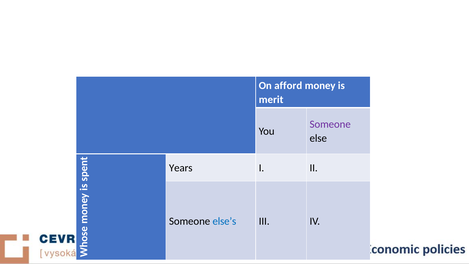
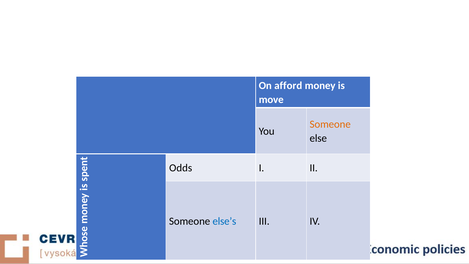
merit: merit -> move
Someone at (330, 124) colour: purple -> orange
Years: Years -> Odds
